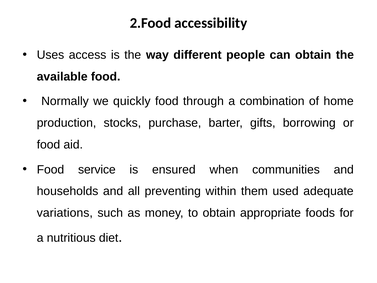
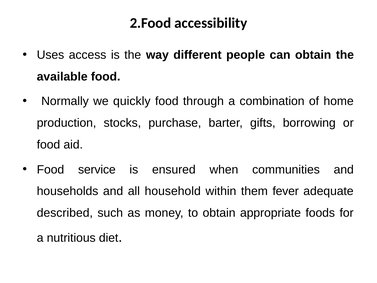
preventing: preventing -> household
used: used -> fever
variations: variations -> described
